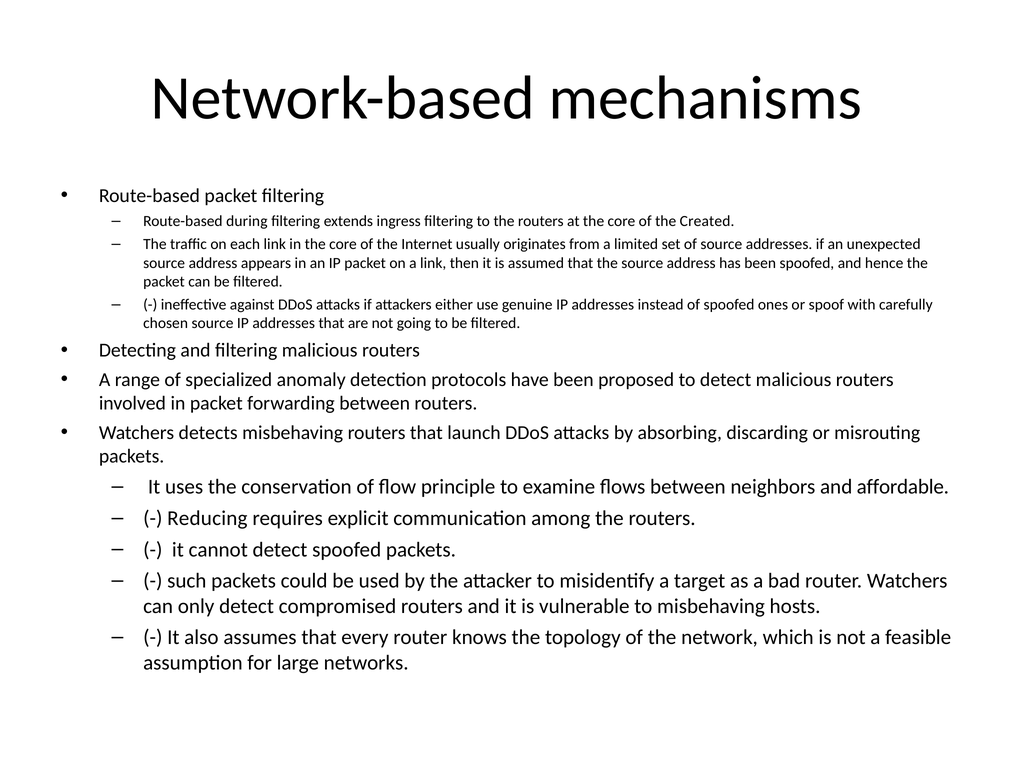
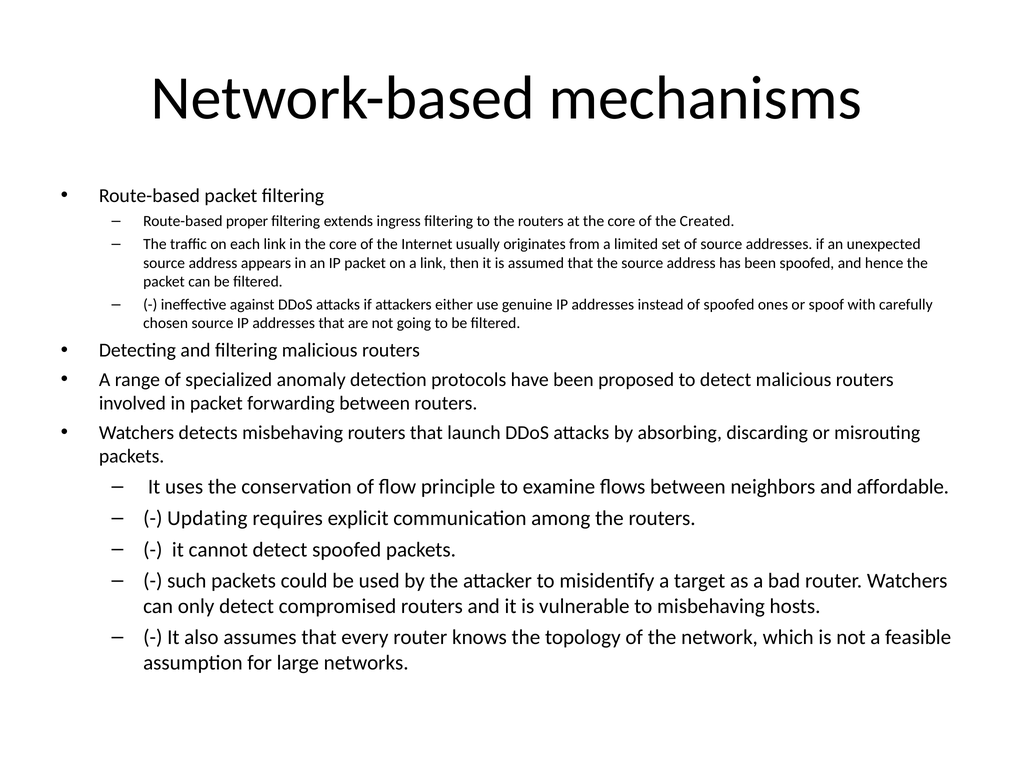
during: during -> proper
Reducing: Reducing -> Updating
